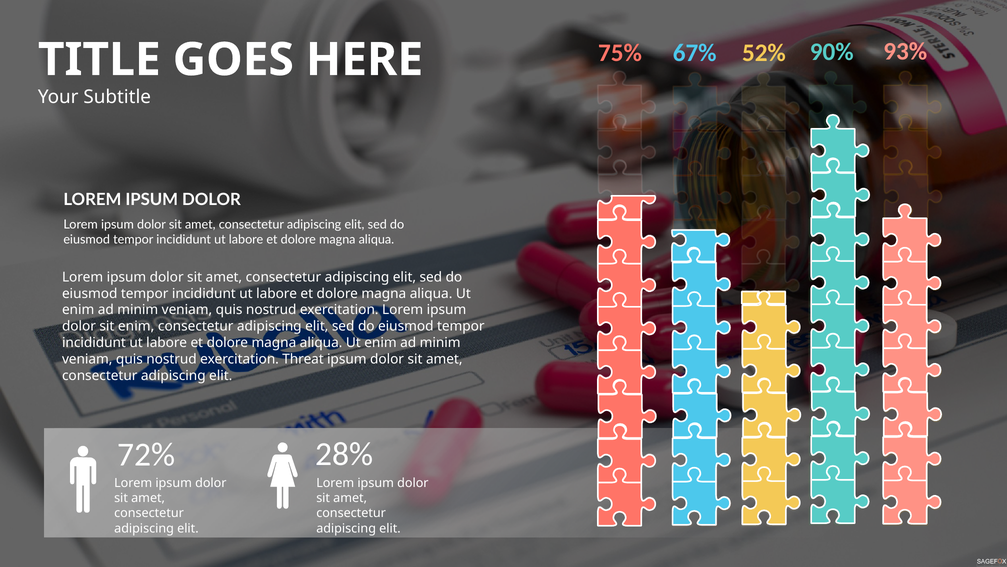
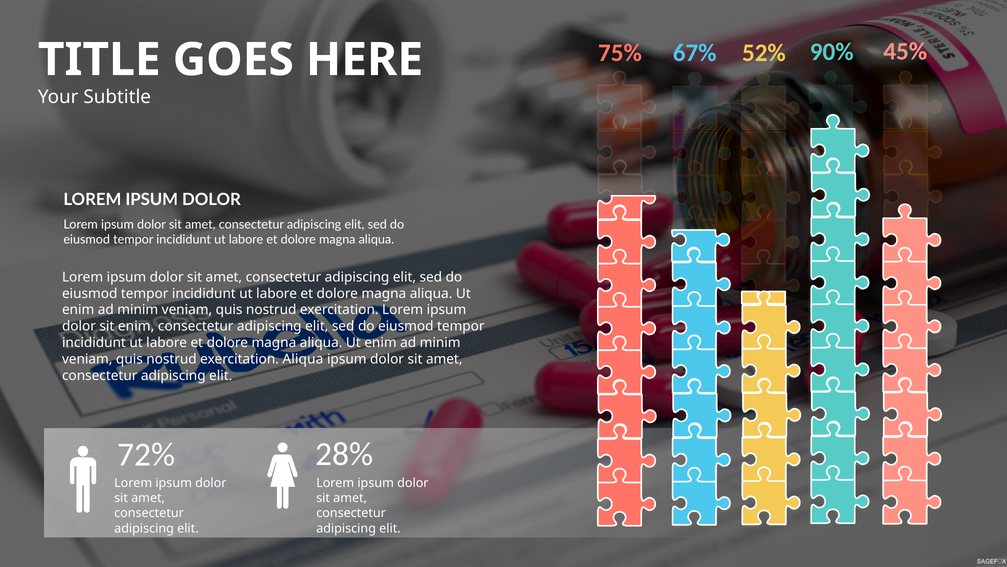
93%: 93% -> 45%
exercitation Threat: Threat -> Aliqua
